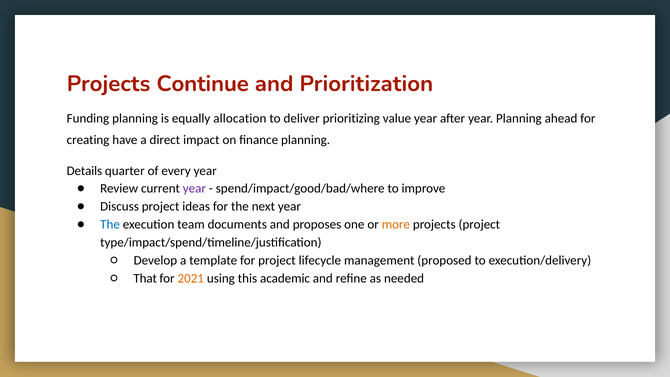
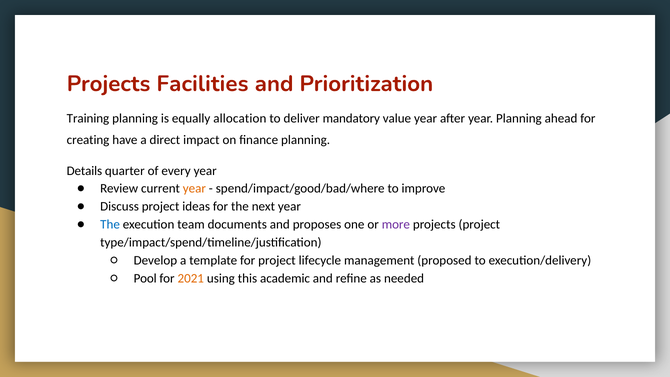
Continue: Continue -> Facilities
Funding: Funding -> Training
prioritizing: prioritizing -> mandatory
year at (194, 189) colour: purple -> orange
more colour: orange -> purple
That: That -> Pool
